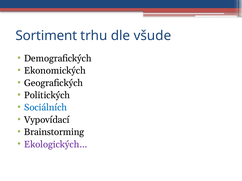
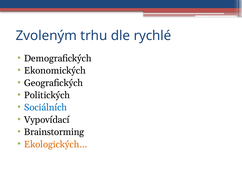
Sortiment: Sortiment -> Zvoleným
všude: všude -> rychlé
Ekologických… colour: purple -> orange
